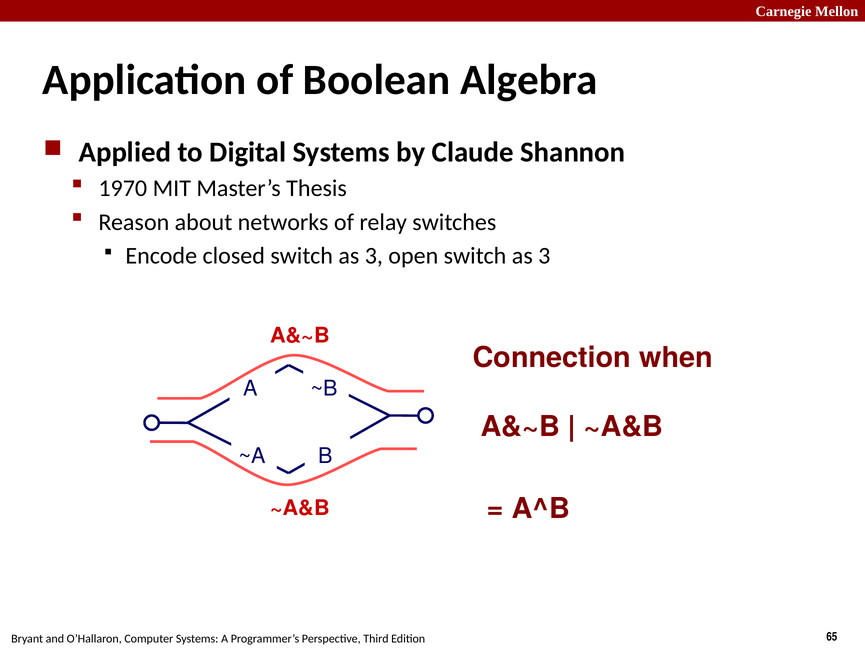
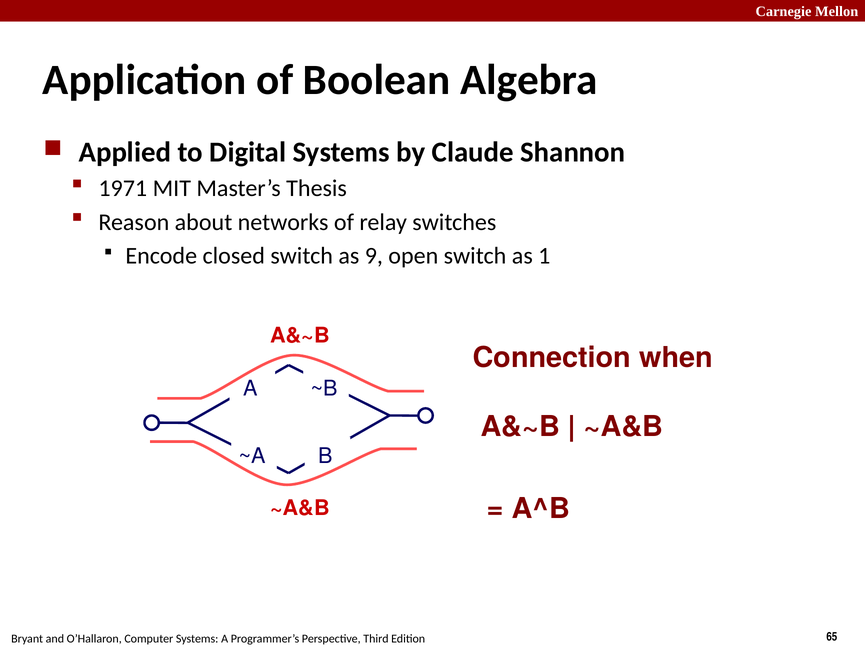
1970: 1970 -> 1971
closed switch as 3: 3 -> 9
open switch as 3: 3 -> 1
